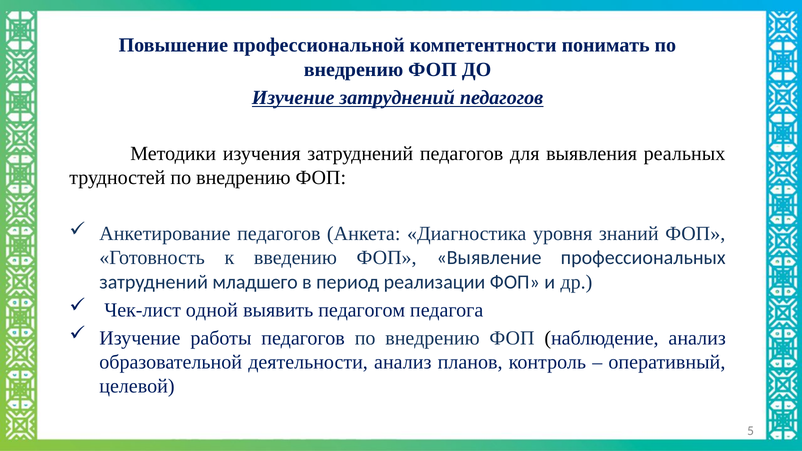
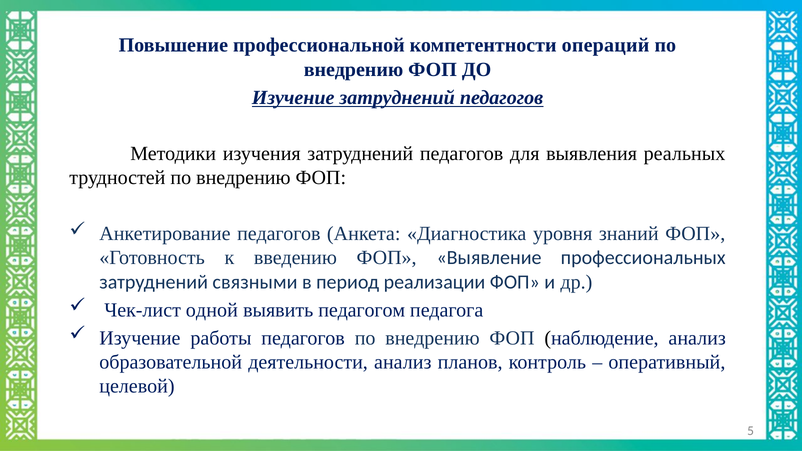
понимать: понимать -> операций
младшего: младшего -> связными
